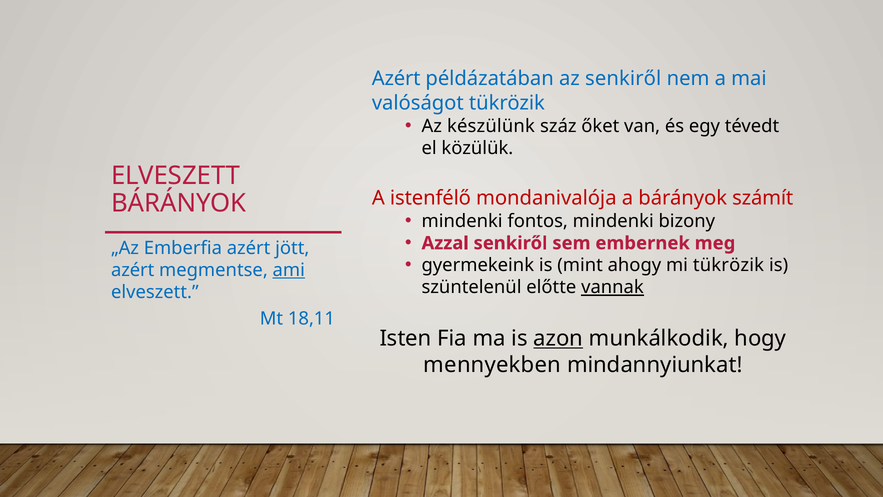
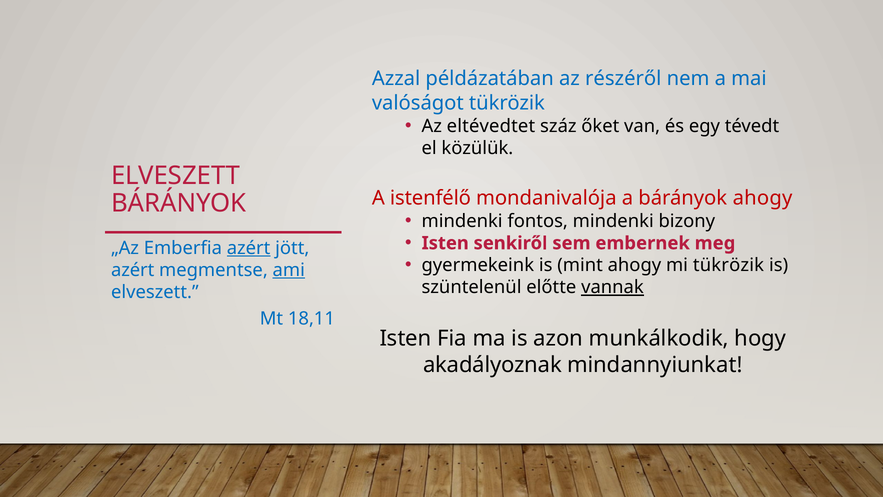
Azért at (396, 79): Azért -> Azzal
az senkiről: senkiről -> részéről
készülünk: készülünk -> eltévedtet
bárányok számít: számít -> ahogy
Azzal at (445, 243): Azzal -> Isten
azért at (249, 248) underline: none -> present
azon underline: present -> none
mennyekben: mennyekben -> akadályoznak
